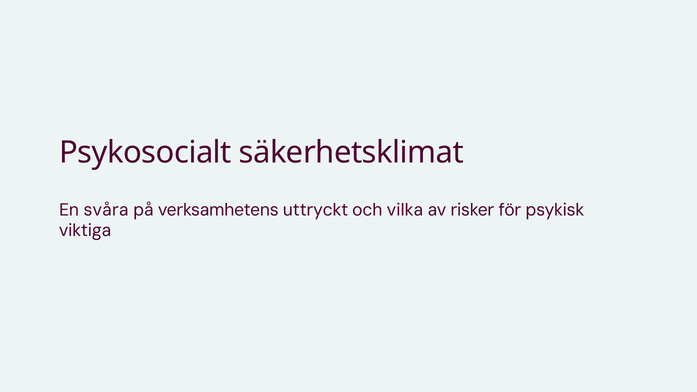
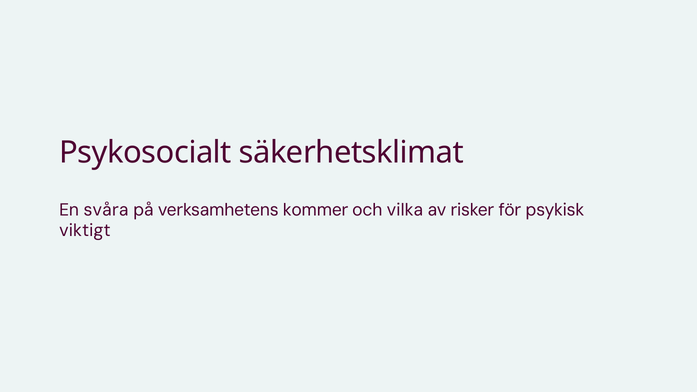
uttryckt: uttryckt -> kommer
viktiga: viktiga -> viktigt
